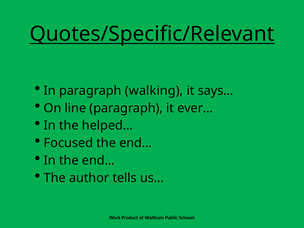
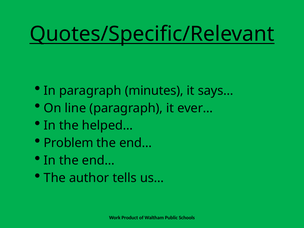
walking: walking -> minutes
Focused: Focused -> Problem
